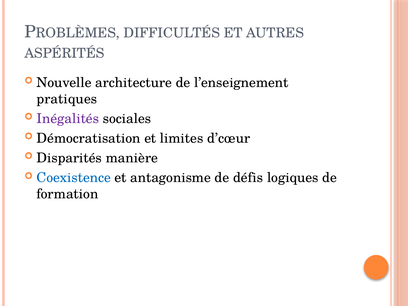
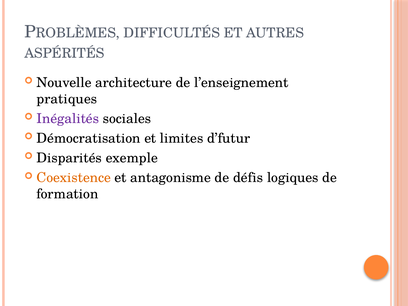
d’cœur: d’cœur -> d’futur
manière: manière -> exemple
Coexistence colour: blue -> orange
